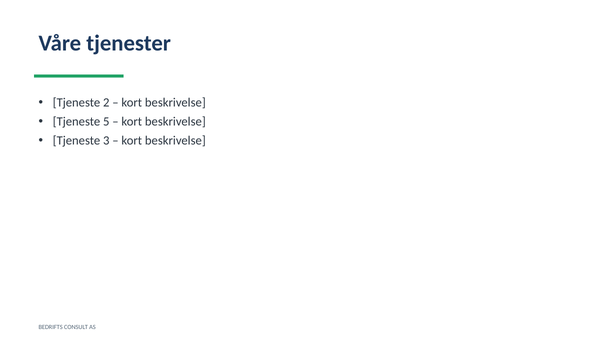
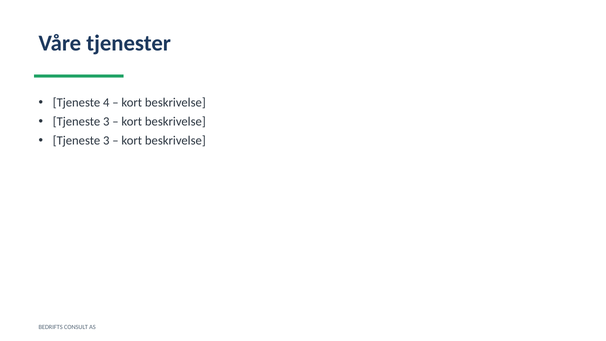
2: 2 -> 4
5 at (106, 122): 5 -> 3
